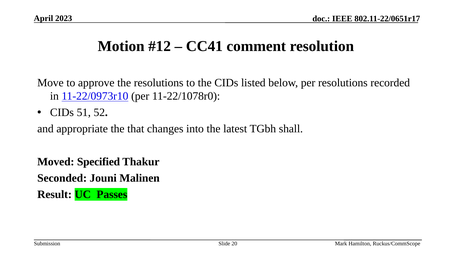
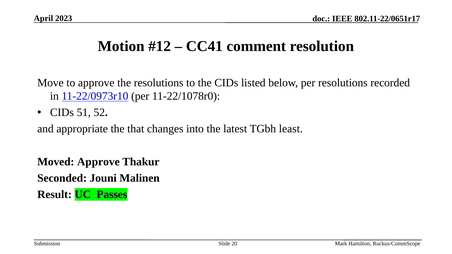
shall: shall -> least
Moved Specified: Specified -> Approve
